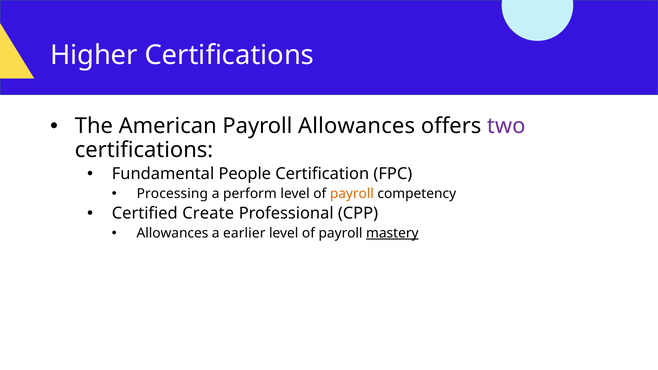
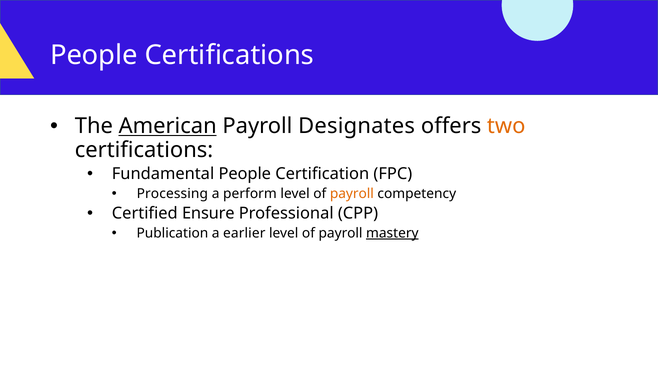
Higher at (94, 55): Higher -> People
American underline: none -> present
Payroll Allowances: Allowances -> Designates
two colour: purple -> orange
Create: Create -> Ensure
Allowances at (172, 233): Allowances -> Publication
